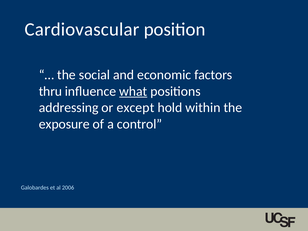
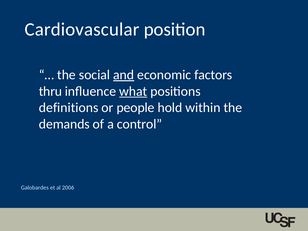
and underline: none -> present
addressing: addressing -> definitions
except: except -> people
exposure: exposure -> demands
